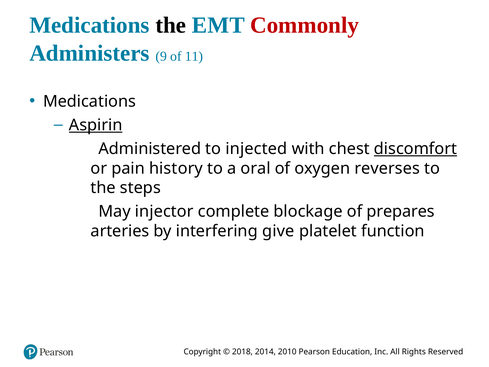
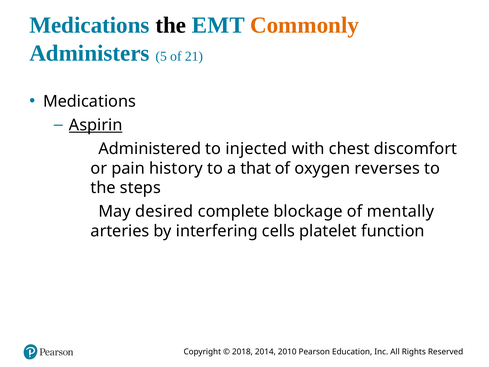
Commonly colour: red -> orange
9: 9 -> 5
11: 11 -> 21
discomfort underline: present -> none
oral: oral -> that
injector: injector -> desired
prepares: prepares -> mentally
give: give -> cells
